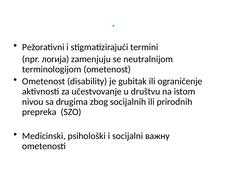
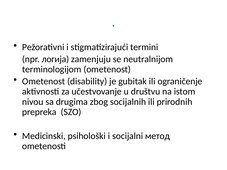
важну: важну -> метод
